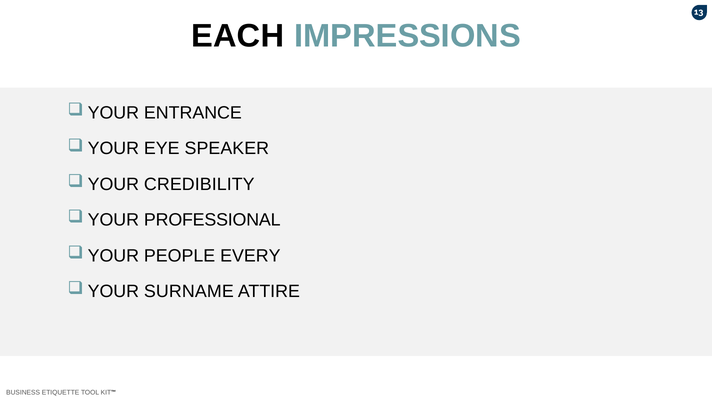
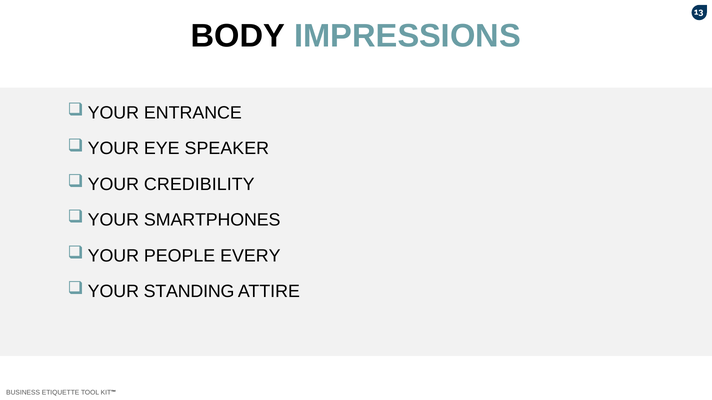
EACH: EACH -> BODY
PROFESSIONAL: PROFESSIONAL -> SMARTPHONES
SURNAME: SURNAME -> STANDING
